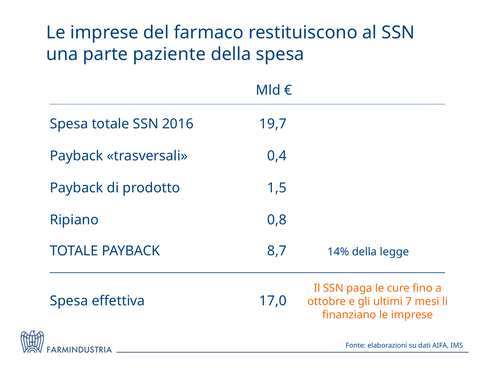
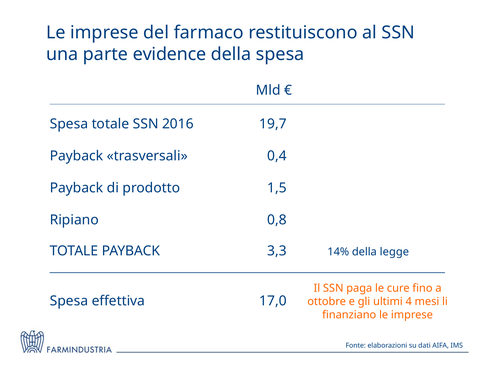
paziente: paziente -> evidence
8,7: 8,7 -> 3,3
7: 7 -> 4
